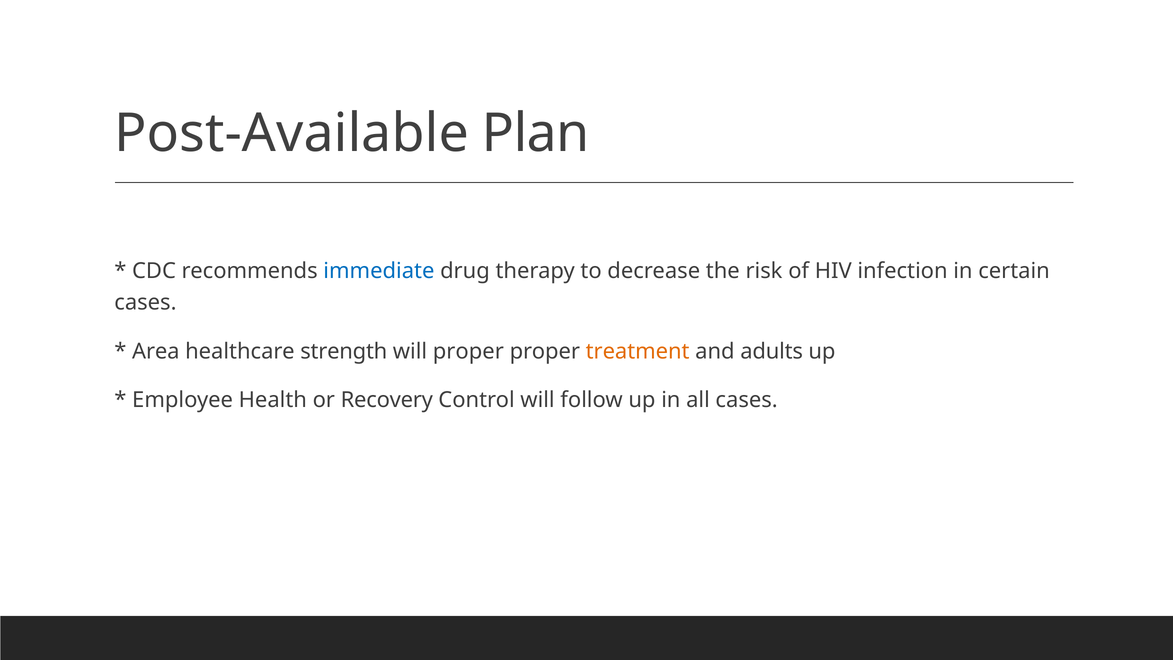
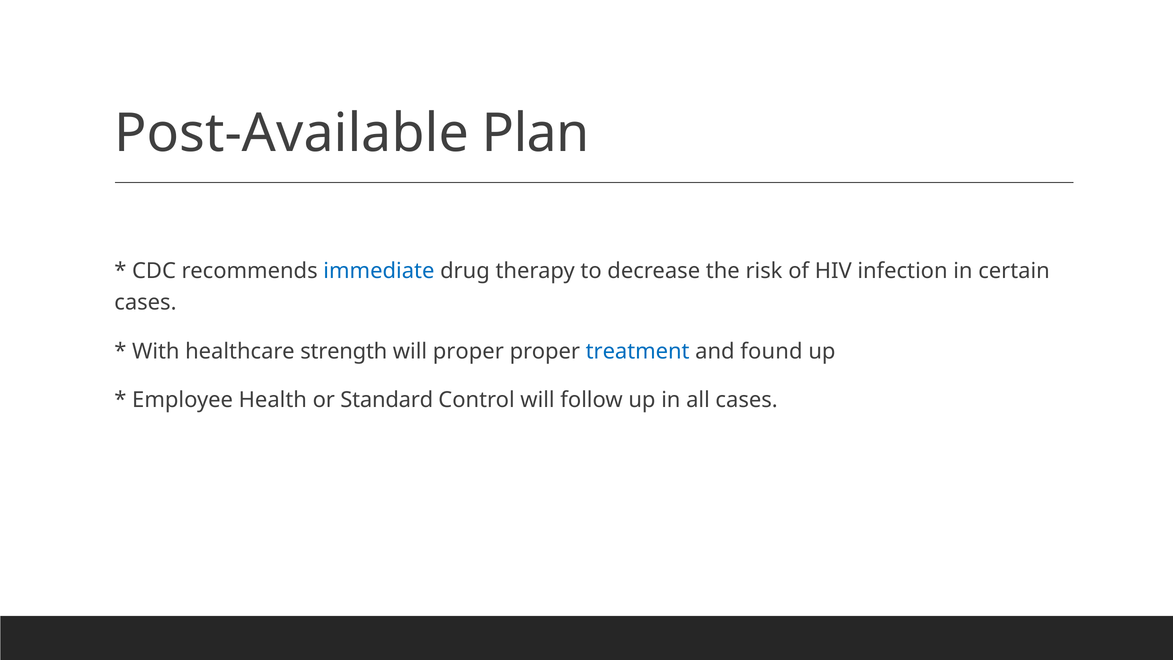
Area: Area -> With
treatment colour: orange -> blue
adults: adults -> found
Recovery: Recovery -> Standard
